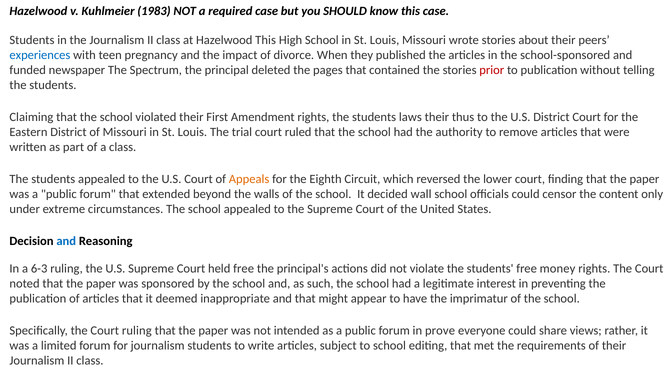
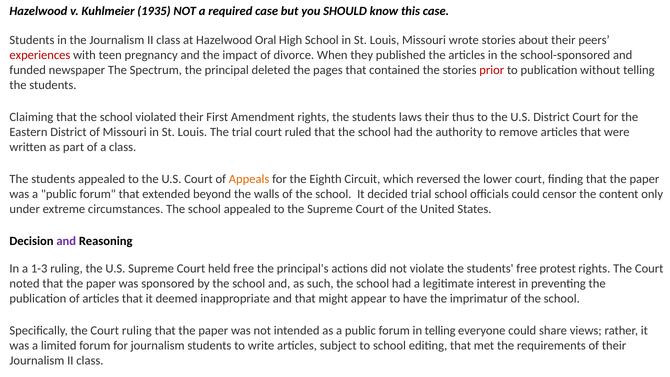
1983: 1983 -> 1935
Hazelwood This: This -> Oral
experiences colour: blue -> red
decided wall: wall -> trial
and at (66, 241) colour: blue -> purple
6-3: 6-3 -> 1-3
money: money -> protest
in prove: prove -> telling
